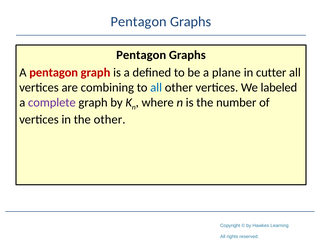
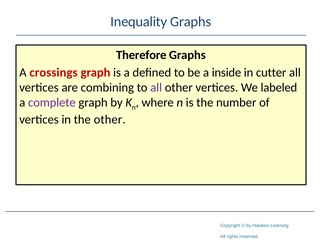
Pentagon at (139, 22): Pentagon -> Inequality
Pentagon at (141, 55): Pentagon -> Therefore
A pentagon: pentagon -> crossings
plane: plane -> inside
all at (156, 88) colour: blue -> purple
